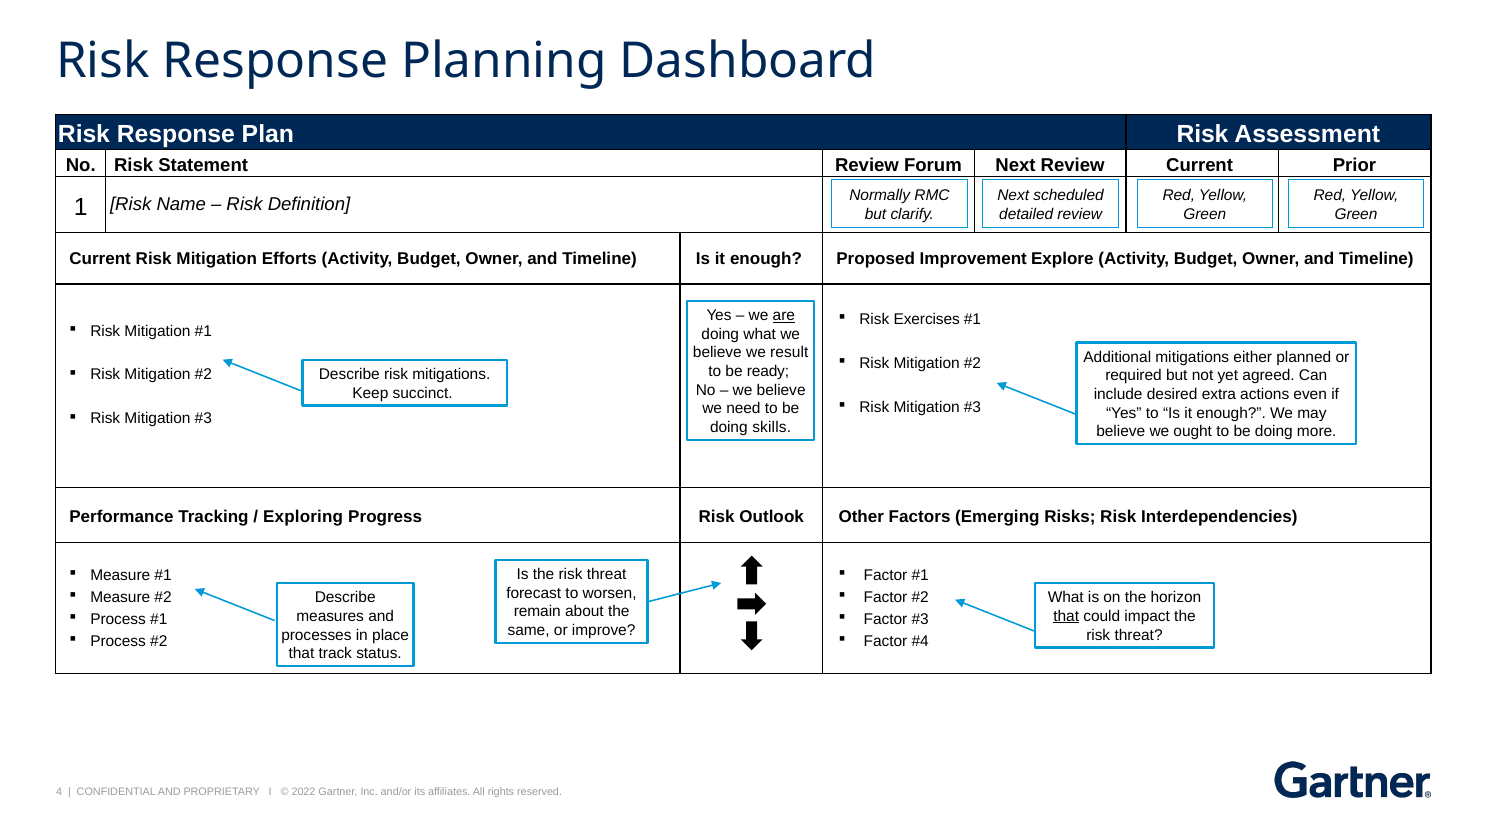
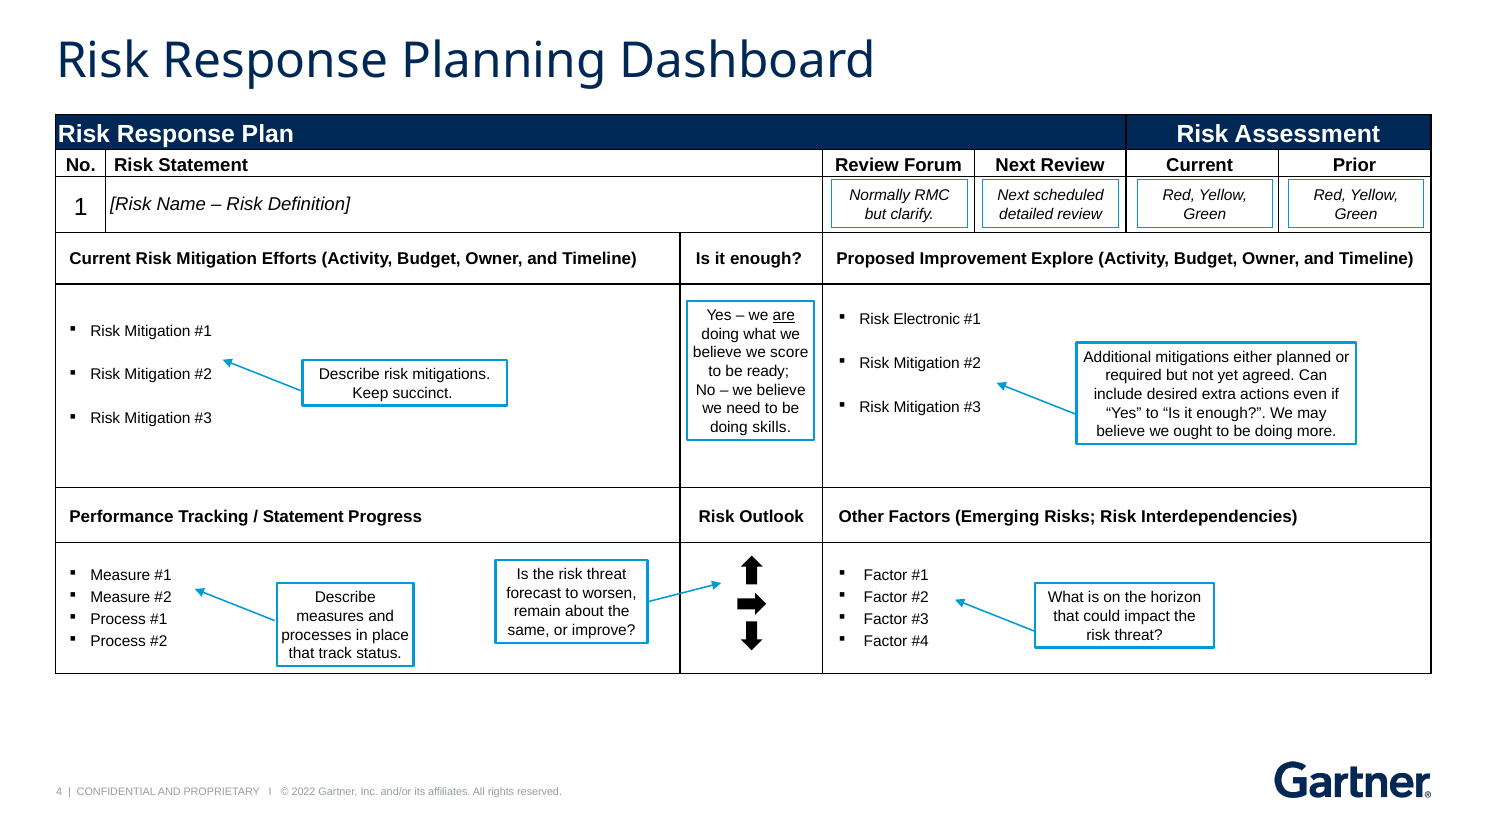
Exercises: Exercises -> Electronic
result: result -> score
Exploring at (303, 517): Exploring -> Statement
that at (1066, 617) underline: present -> none
